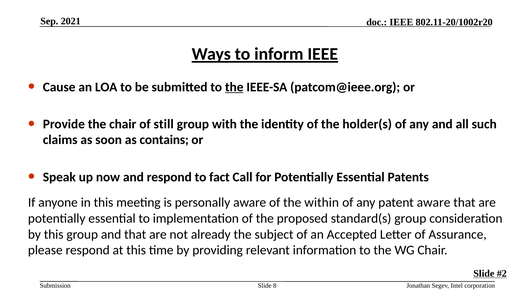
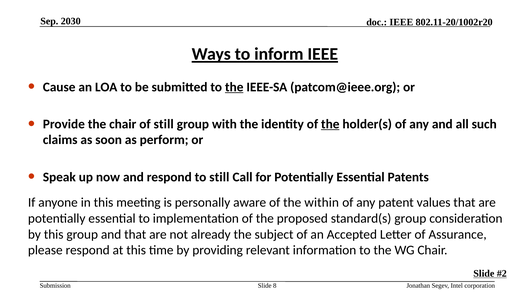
2021: 2021 -> 2030
the at (330, 124) underline: none -> present
contains: contains -> perform
to fact: fact -> still
patent aware: aware -> values
